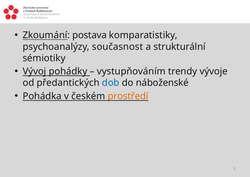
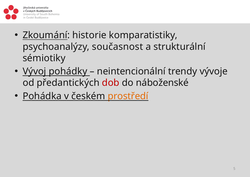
postava: postava -> historie
vystupňováním: vystupňováním -> neintencionální
dob colour: blue -> red
